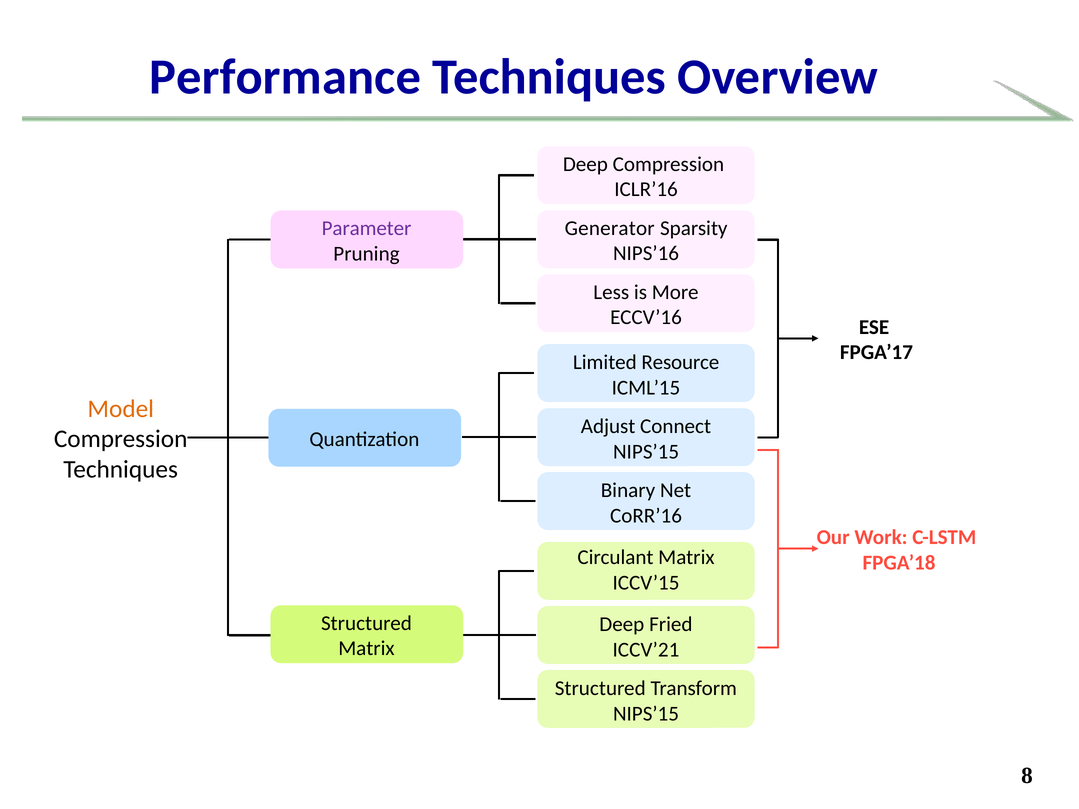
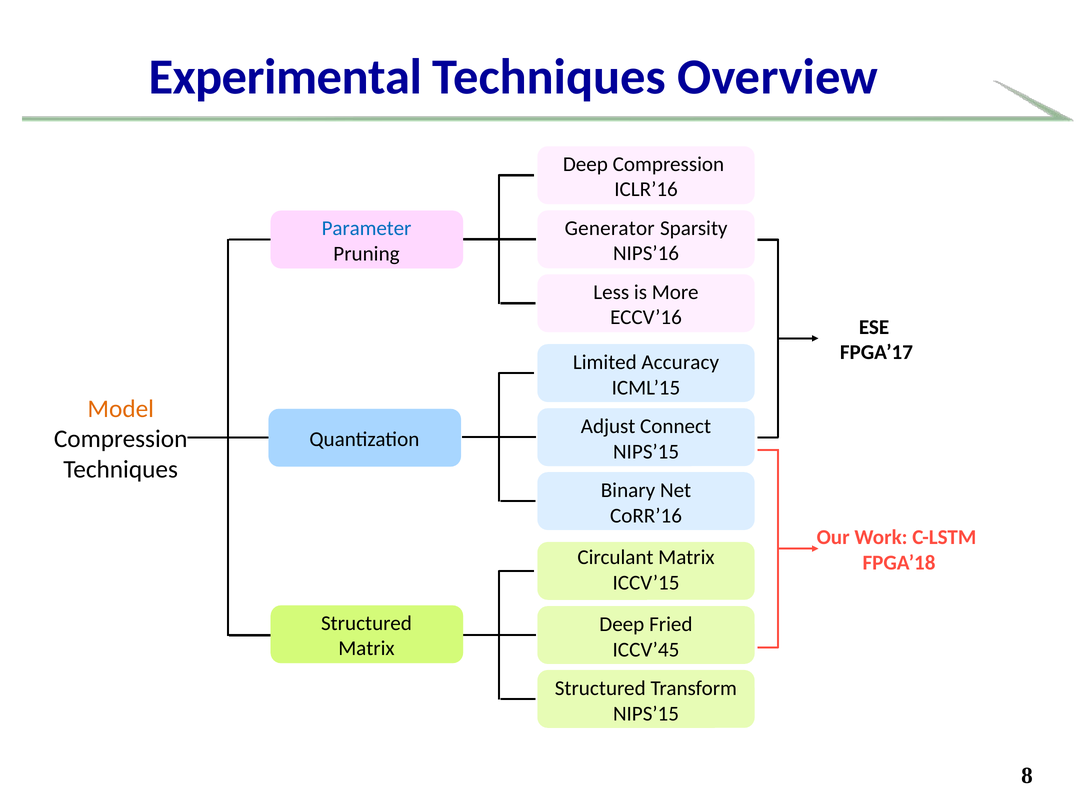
Performance: Performance -> Experimental
Parameter colour: purple -> blue
Resource: Resource -> Accuracy
ICCV’21: ICCV’21 -> ICCV’45
